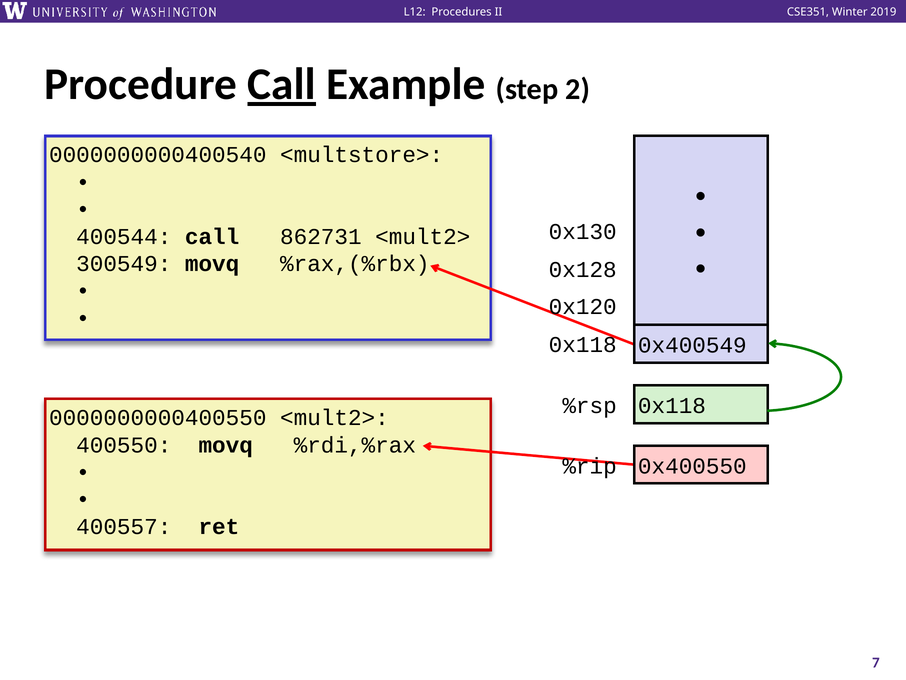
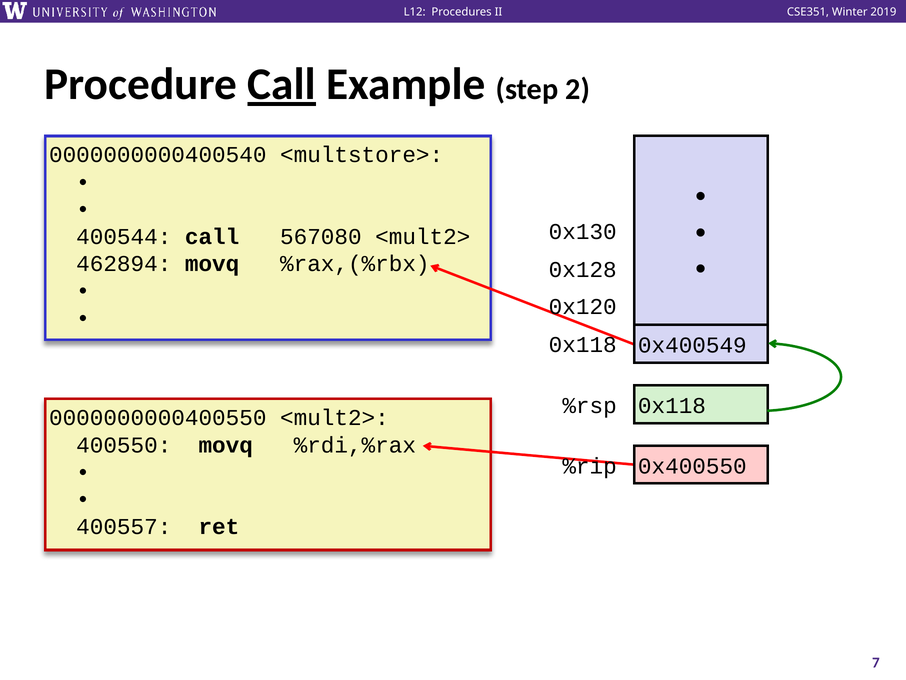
862731: 862731 -> 567080
300549: 300549 -> 462894
